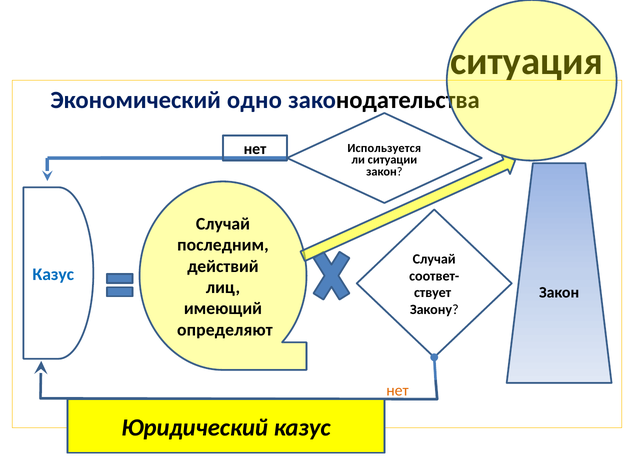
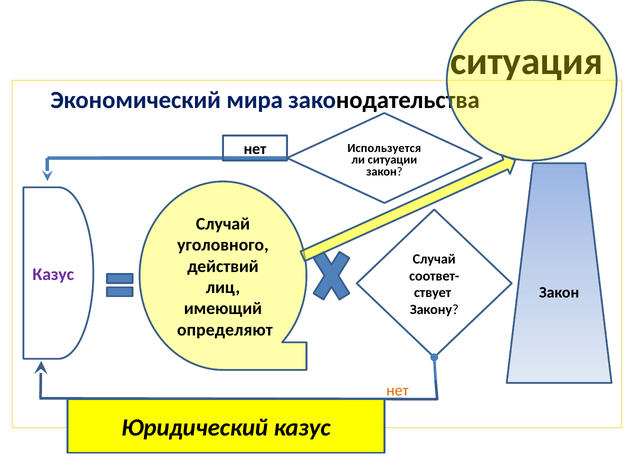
одно: одно -> мира
последним: последним -> уголовного
Казус at (53, 274) colour: blue -> purple
